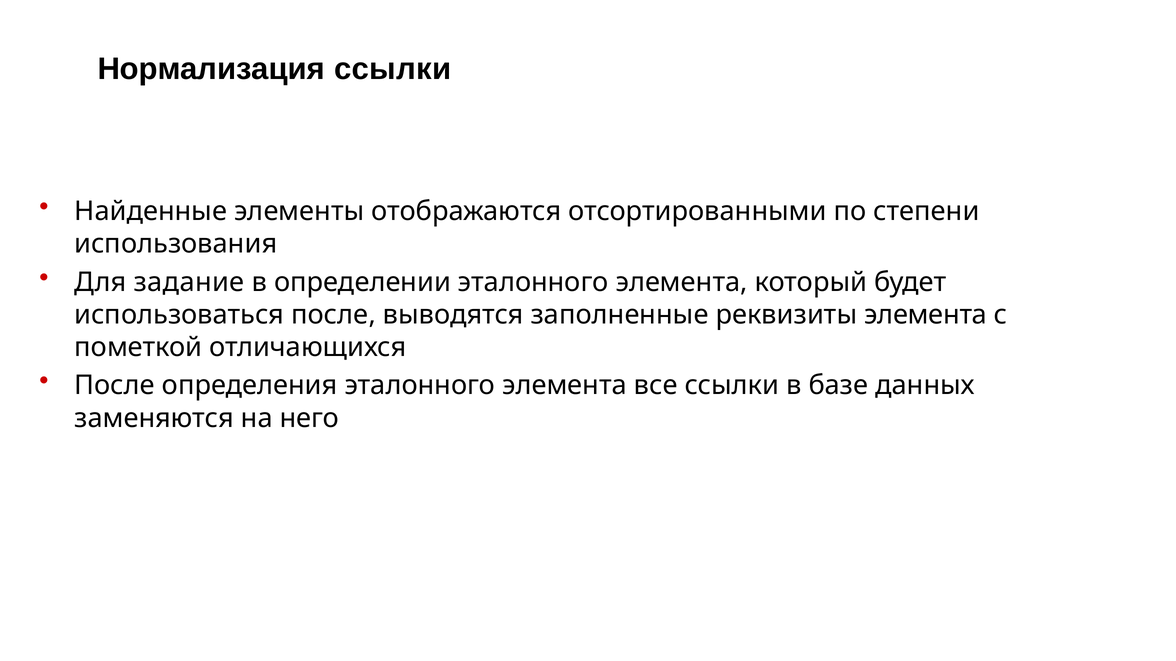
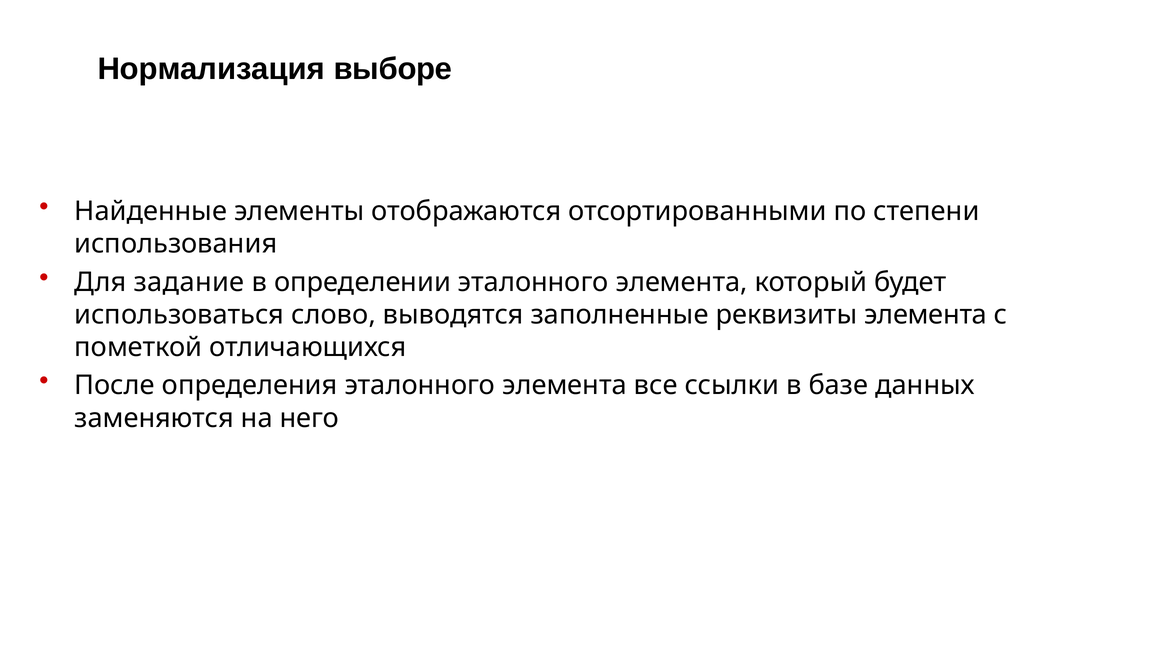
Нормализация ссылки: ссылки -> выборе
использоваться после: после -> слово
